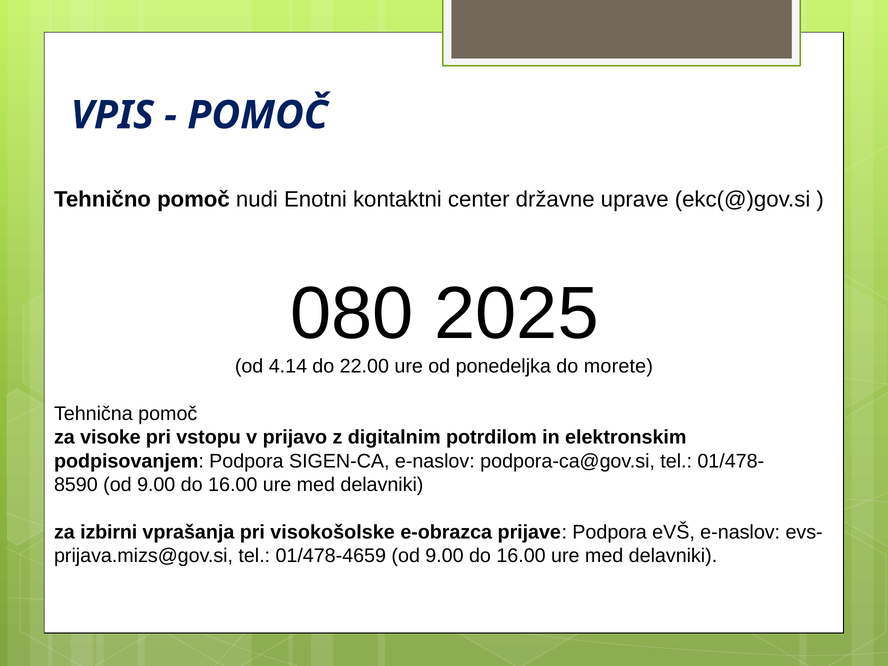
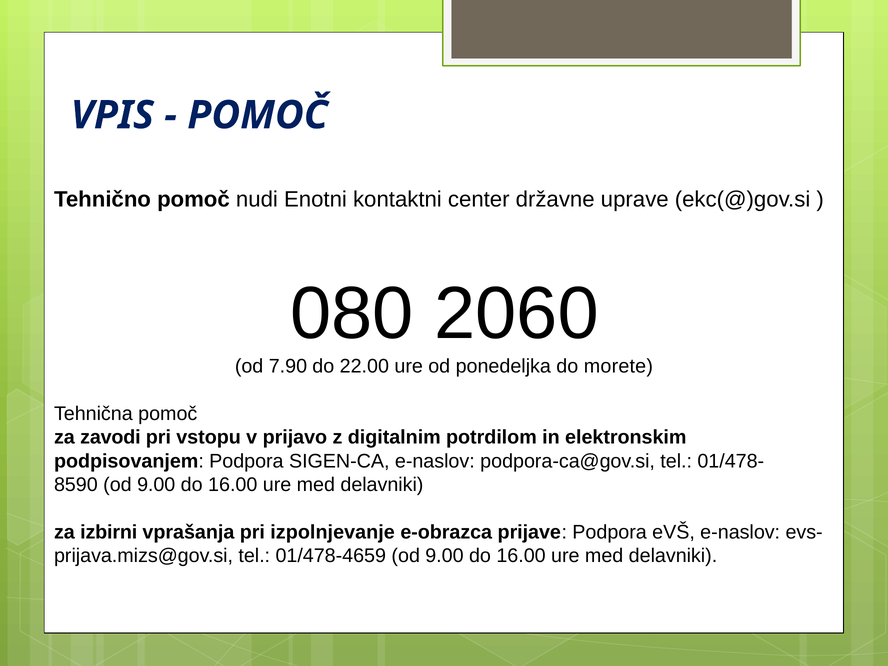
2025: 2025 -> 2060
4.14: 4.14 -> 7.90
visoke: visoke -> zavodi
visokošolske: visokošolske -> izpolnjevanje
